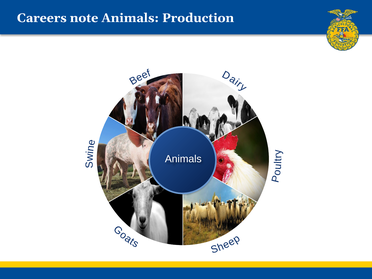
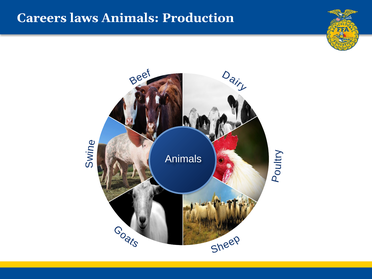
note: note -> laws
